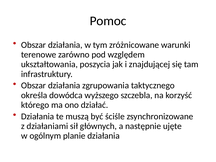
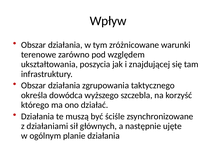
Pomoc: Pomoc -> Wpływ
